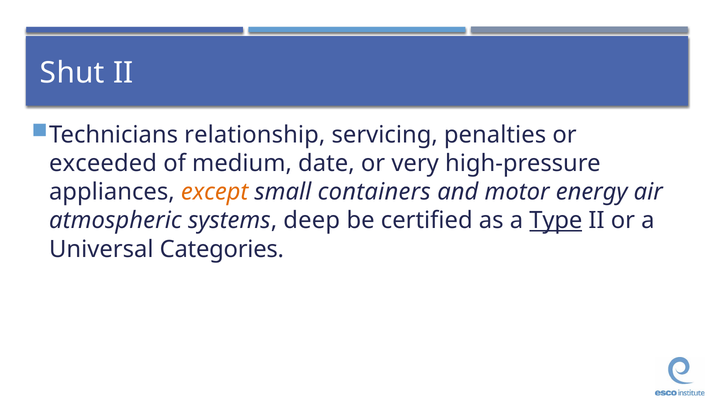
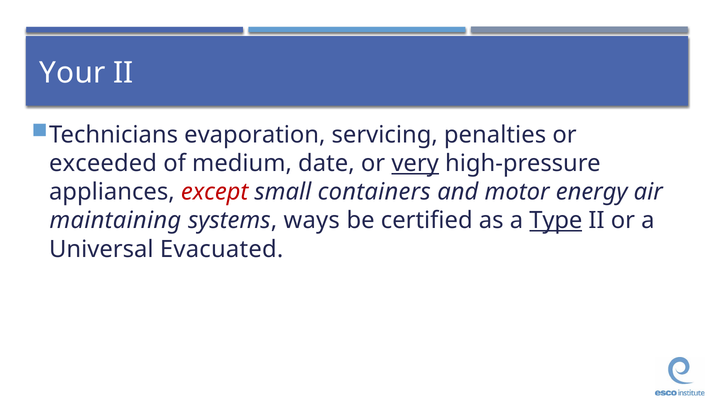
Shut: Shut -> Your
relationship: relationship -> evaporation
very underline: none -> present
except colour: orange -> red
atmospheric: atmospheric -> maintaining
deep: deep -> ways
Categories: Categories -> Evacuated
